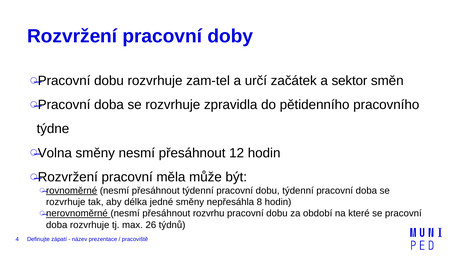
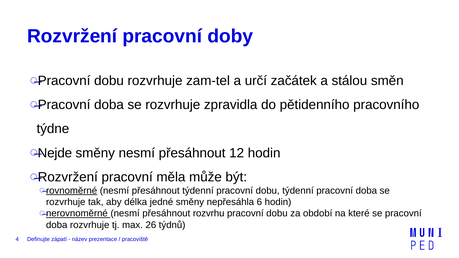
sektor: sektor -> stálou
Volna: Volna -> Nejde
8: 8 -> 6
